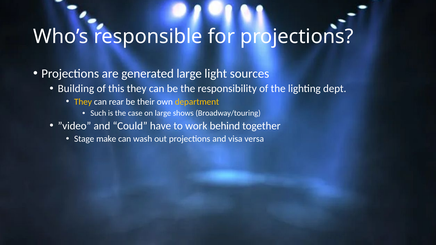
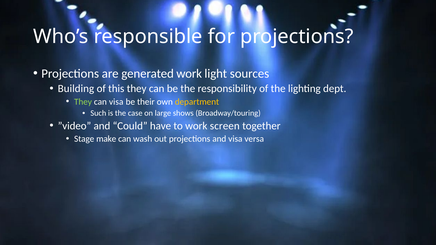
generated large: large -> work
They at (83, 102) colour: yellow -> light green
can rear: rear -> visa
behind: behind -> screen
